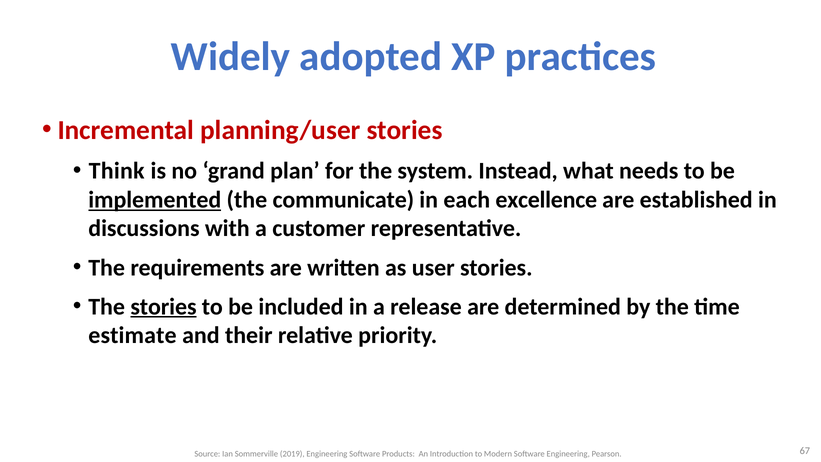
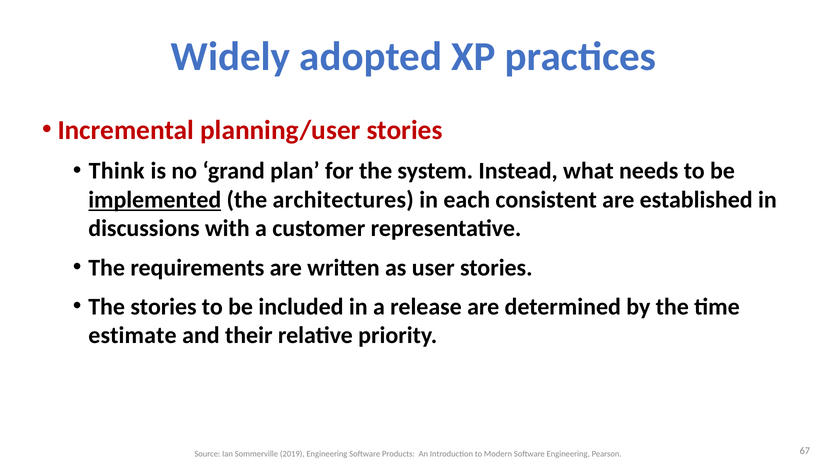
communicate: communicate -> architectures
excellence: excellence -> consistent
stories at (163, 306) underline: present -> none
